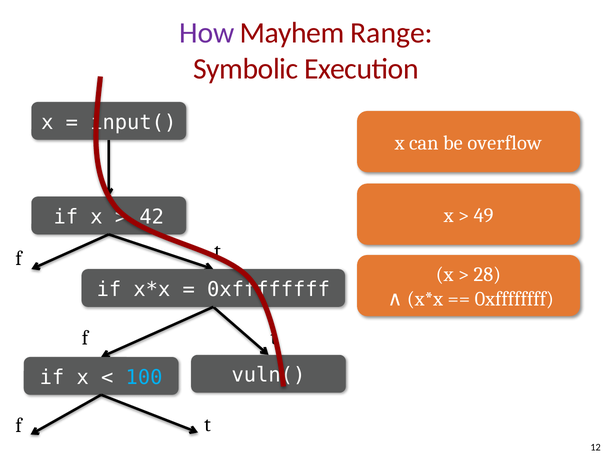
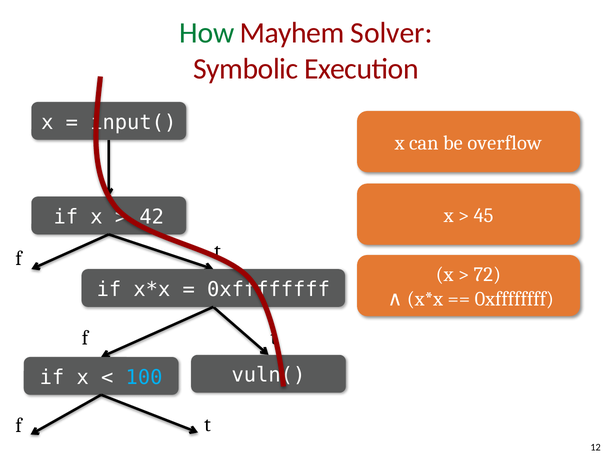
How colour: purple -> green
Range: Range -> Solver
49: 49 -> 45
28: 28 -> 72
